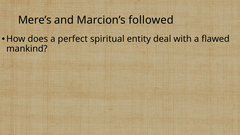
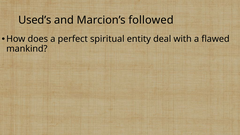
Mere’s: Mere’s -> Used’s
